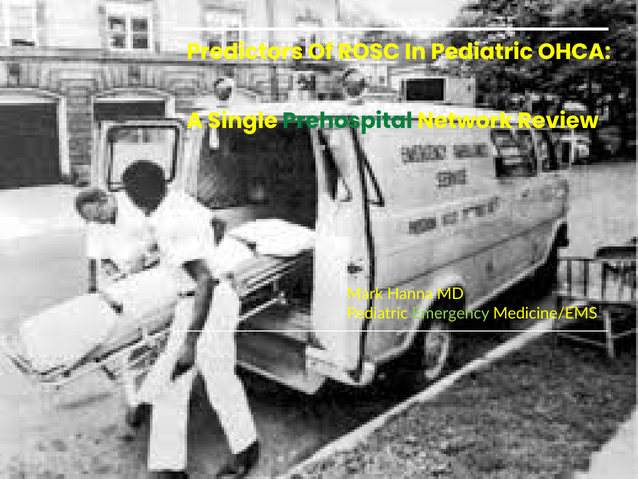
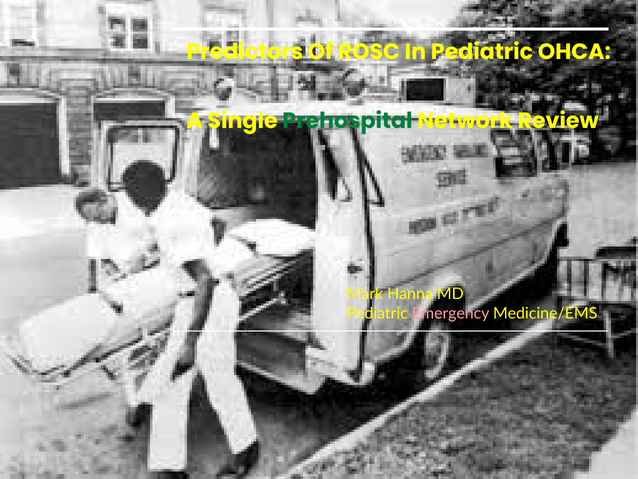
Emergency colour: light green -> pink
